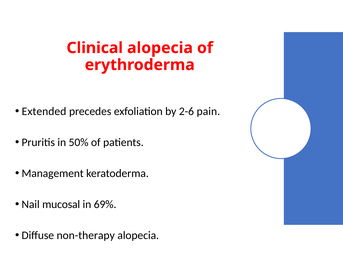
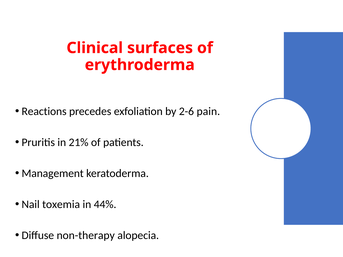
Clinical alopecia: alopecia -> surfaces
Extended: Extended -> Reactions
50%: 50% -> 21%
mucosal: mucosal -> toxemia
69%: 69% -> 44%
